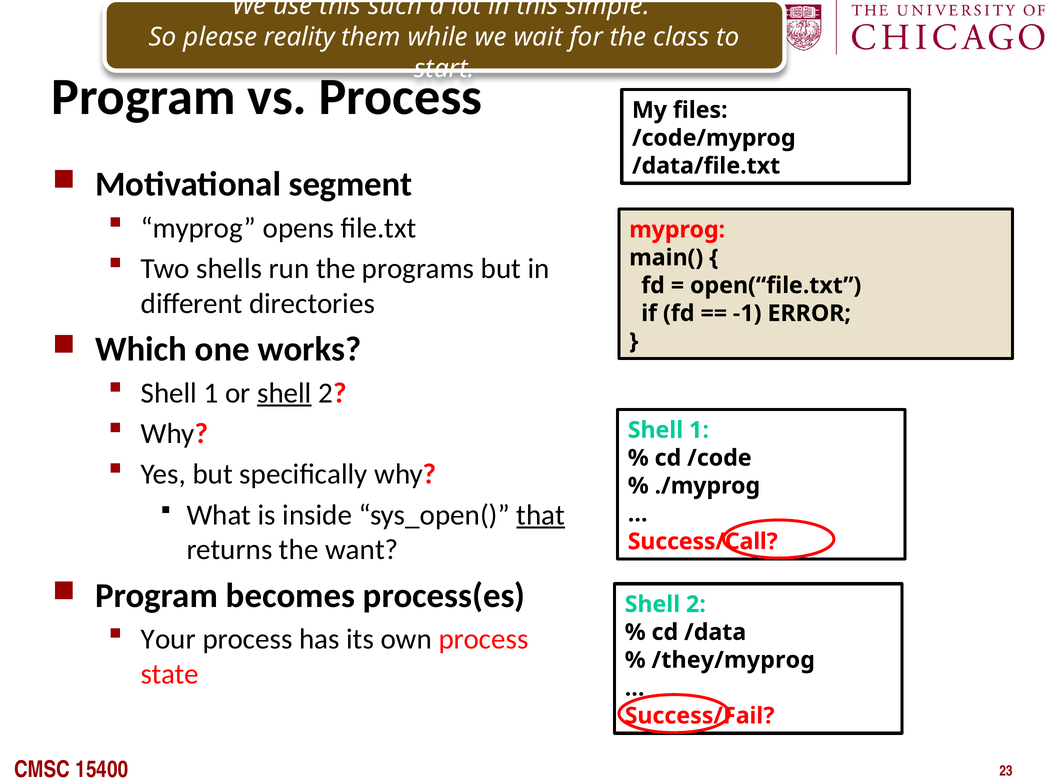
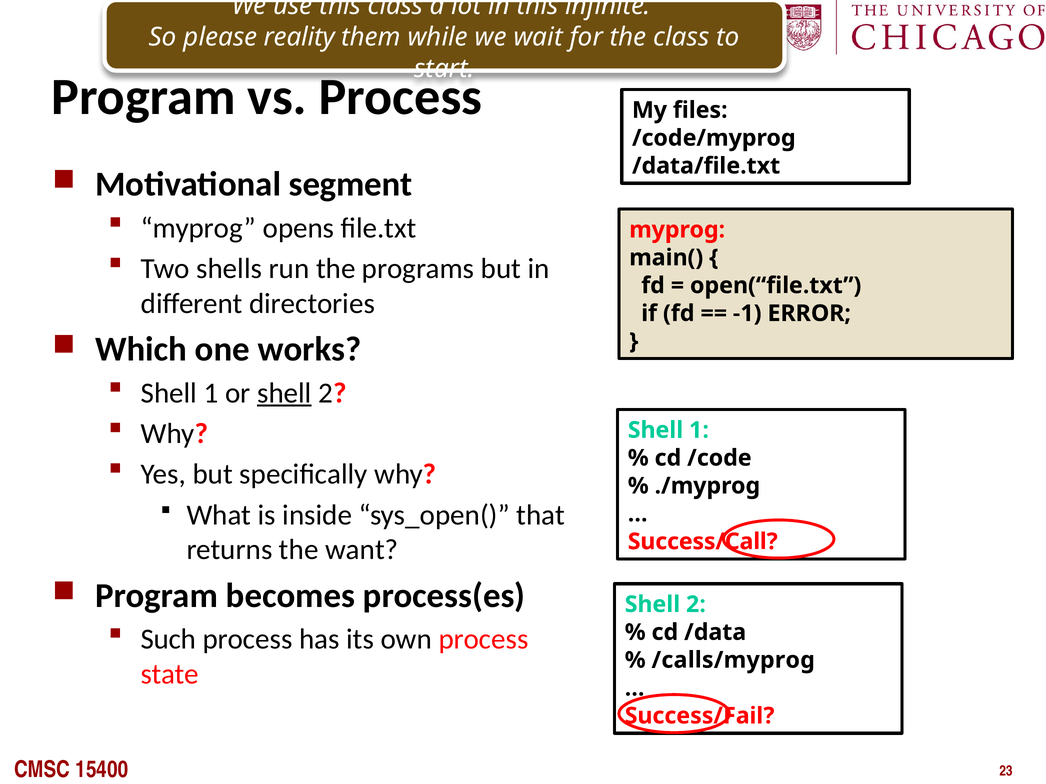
this such: such -> class
simple: simple -> infinite
that underline: present -> none
Your: Your -> Such
/they/myprog: /they/myprog -> /calls/myprog
